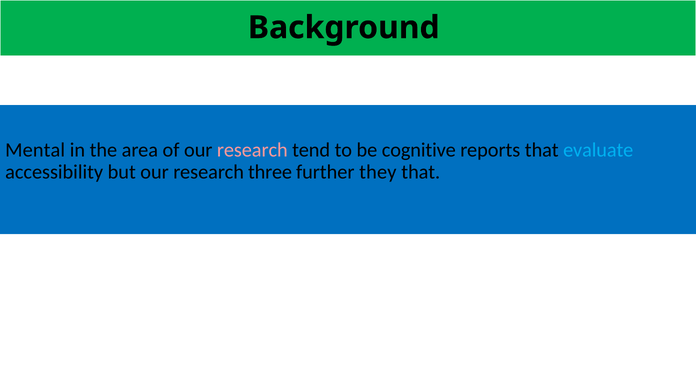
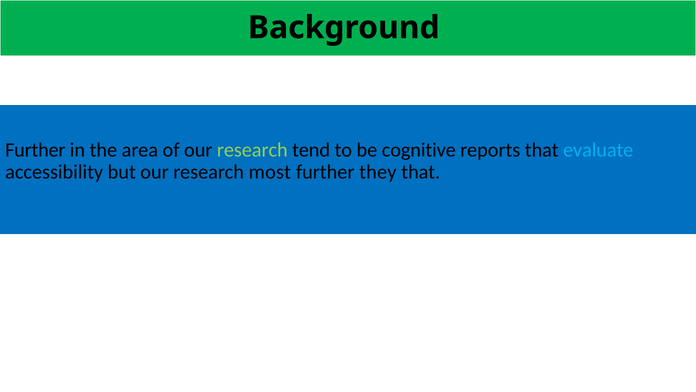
Mental at (35, 150): Mental -> Further
research at (252, 150) colour: pink -> light green
three: three -> most
